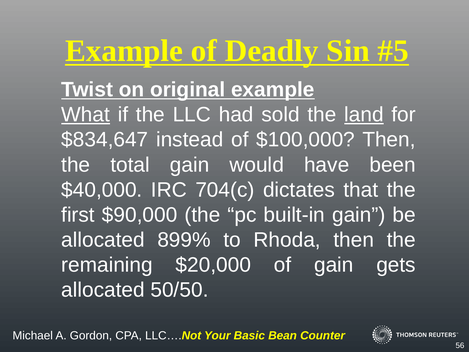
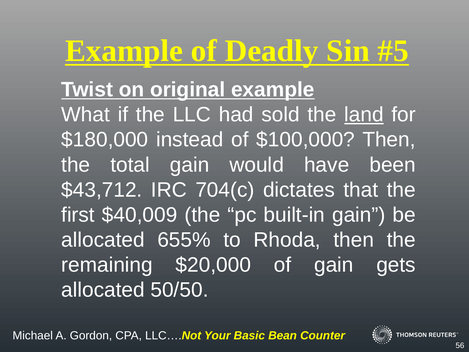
What underline: present -> none
$834,647: $834,647 -> $180,000
$40,000: $40,000 -> $43,712
$90,000: $90,000 -> $40,009
899%: 899% -> 655%
